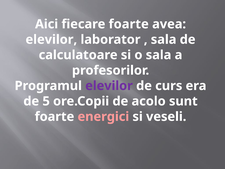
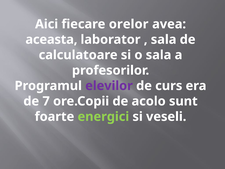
fiecare foarte: foarte -> orelor
elevilor at (51, 39): elevilor -> aceasta
5: 5 -> 7
energici colour: pink -> light green
